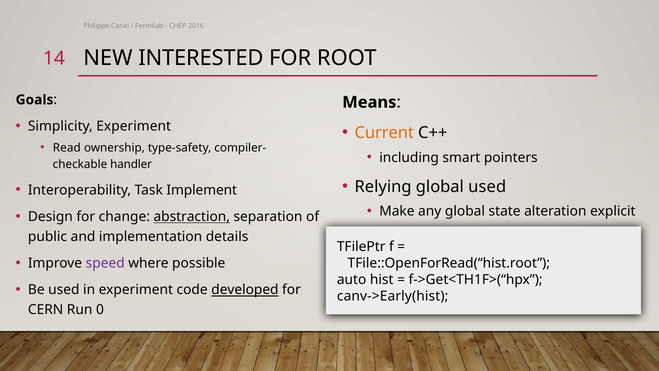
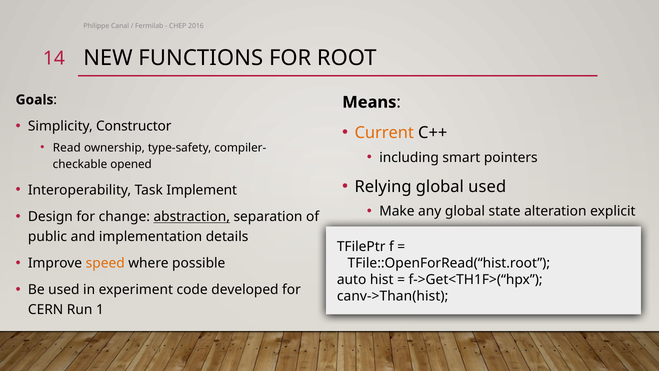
INTERESTED: INTERESTED -> FUNCTIONS
Simplicity Experiment: Experiment -> Constructor
handler: handler -> opened
speed colour: purple -> orange
developed underline: present -> none
canv->Early(hist: canv->Early(hist -> canv->Than(hist
0: 0 -> 1
